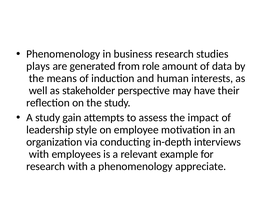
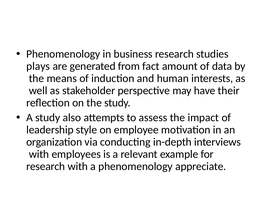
role: role -> fact
gain: gain -> also
